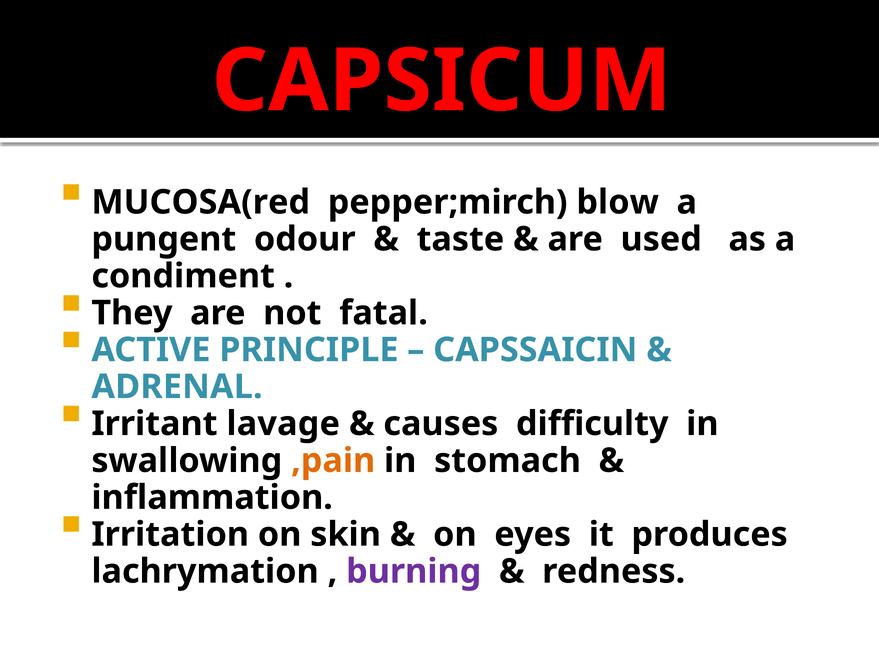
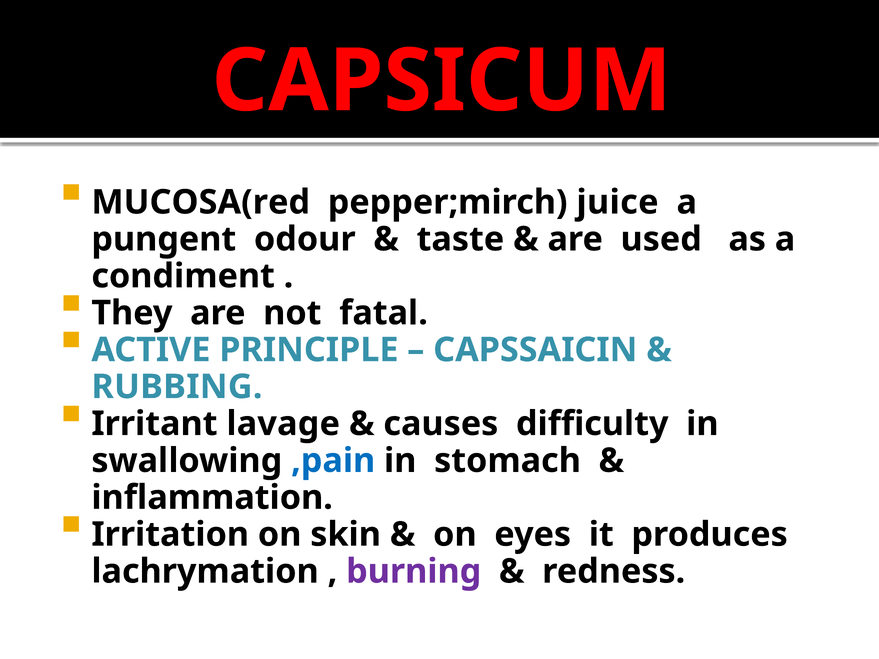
blow: blow -> juice
ADRENAL: ADRENAL -> RUBBING
,pain colour: orange -> blue
